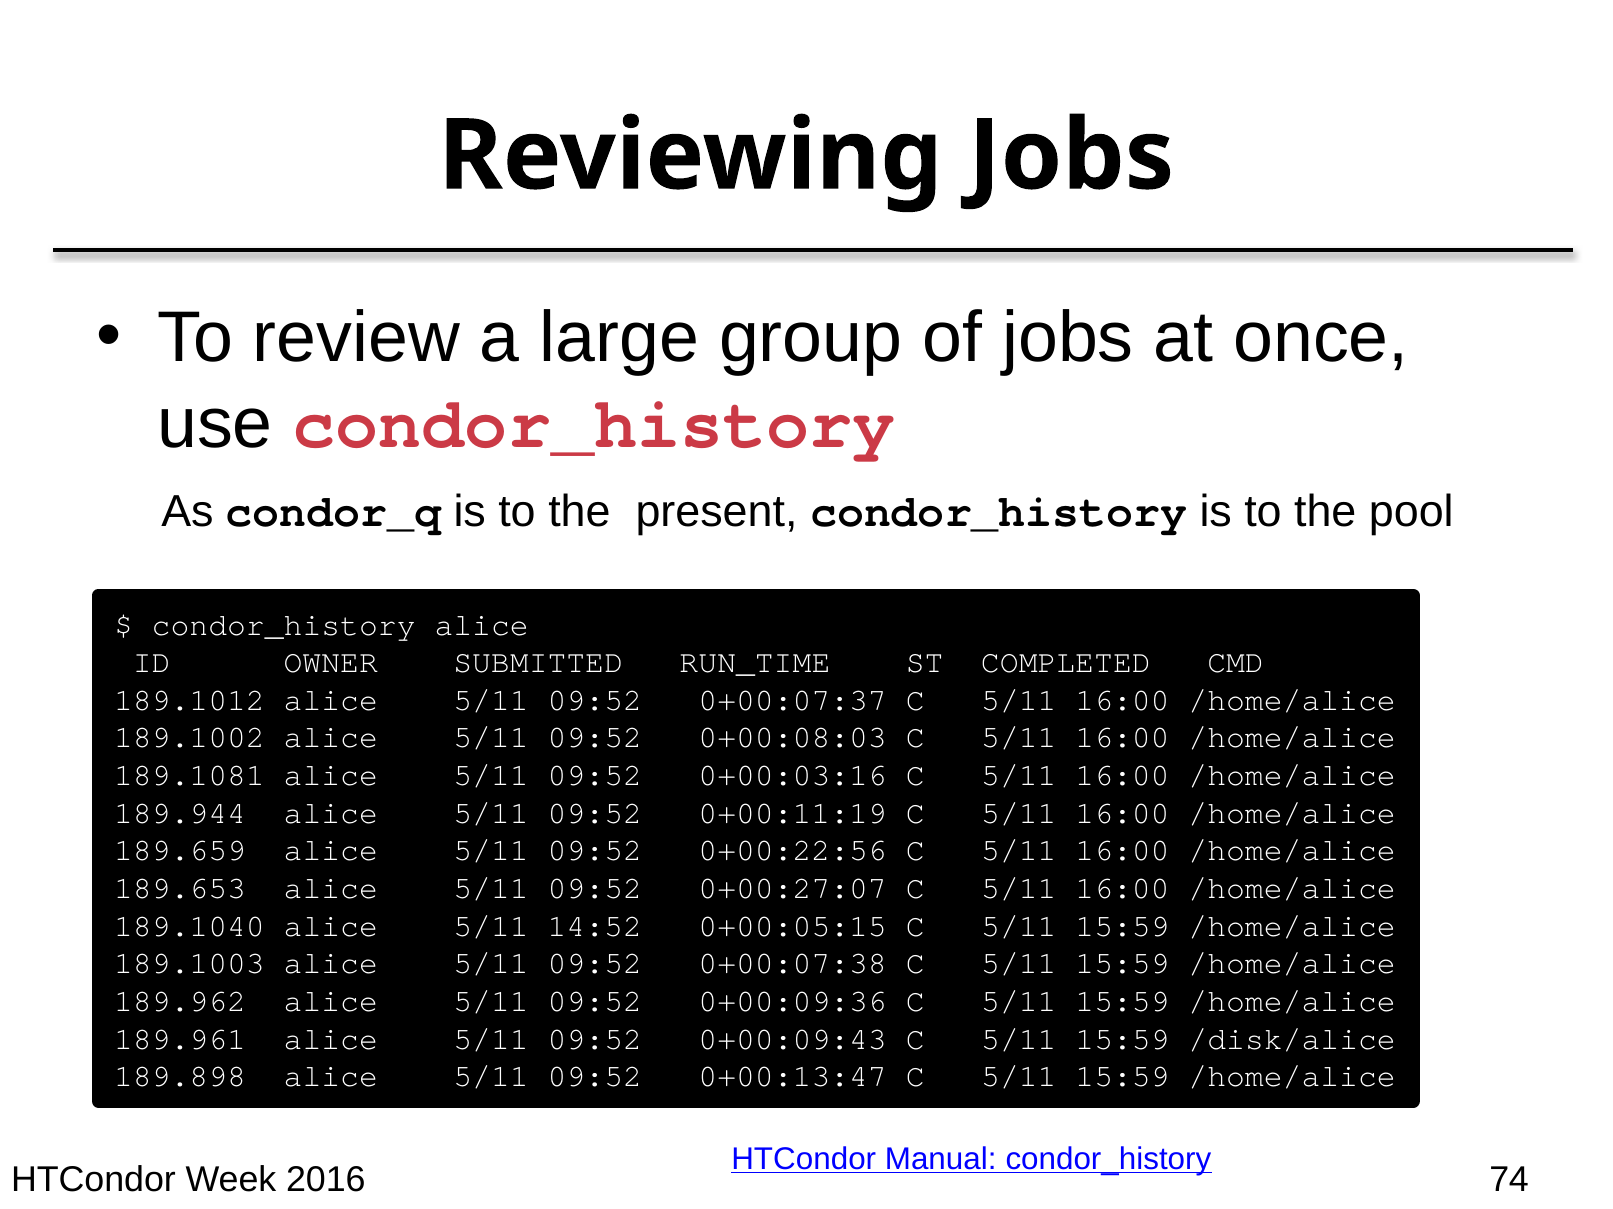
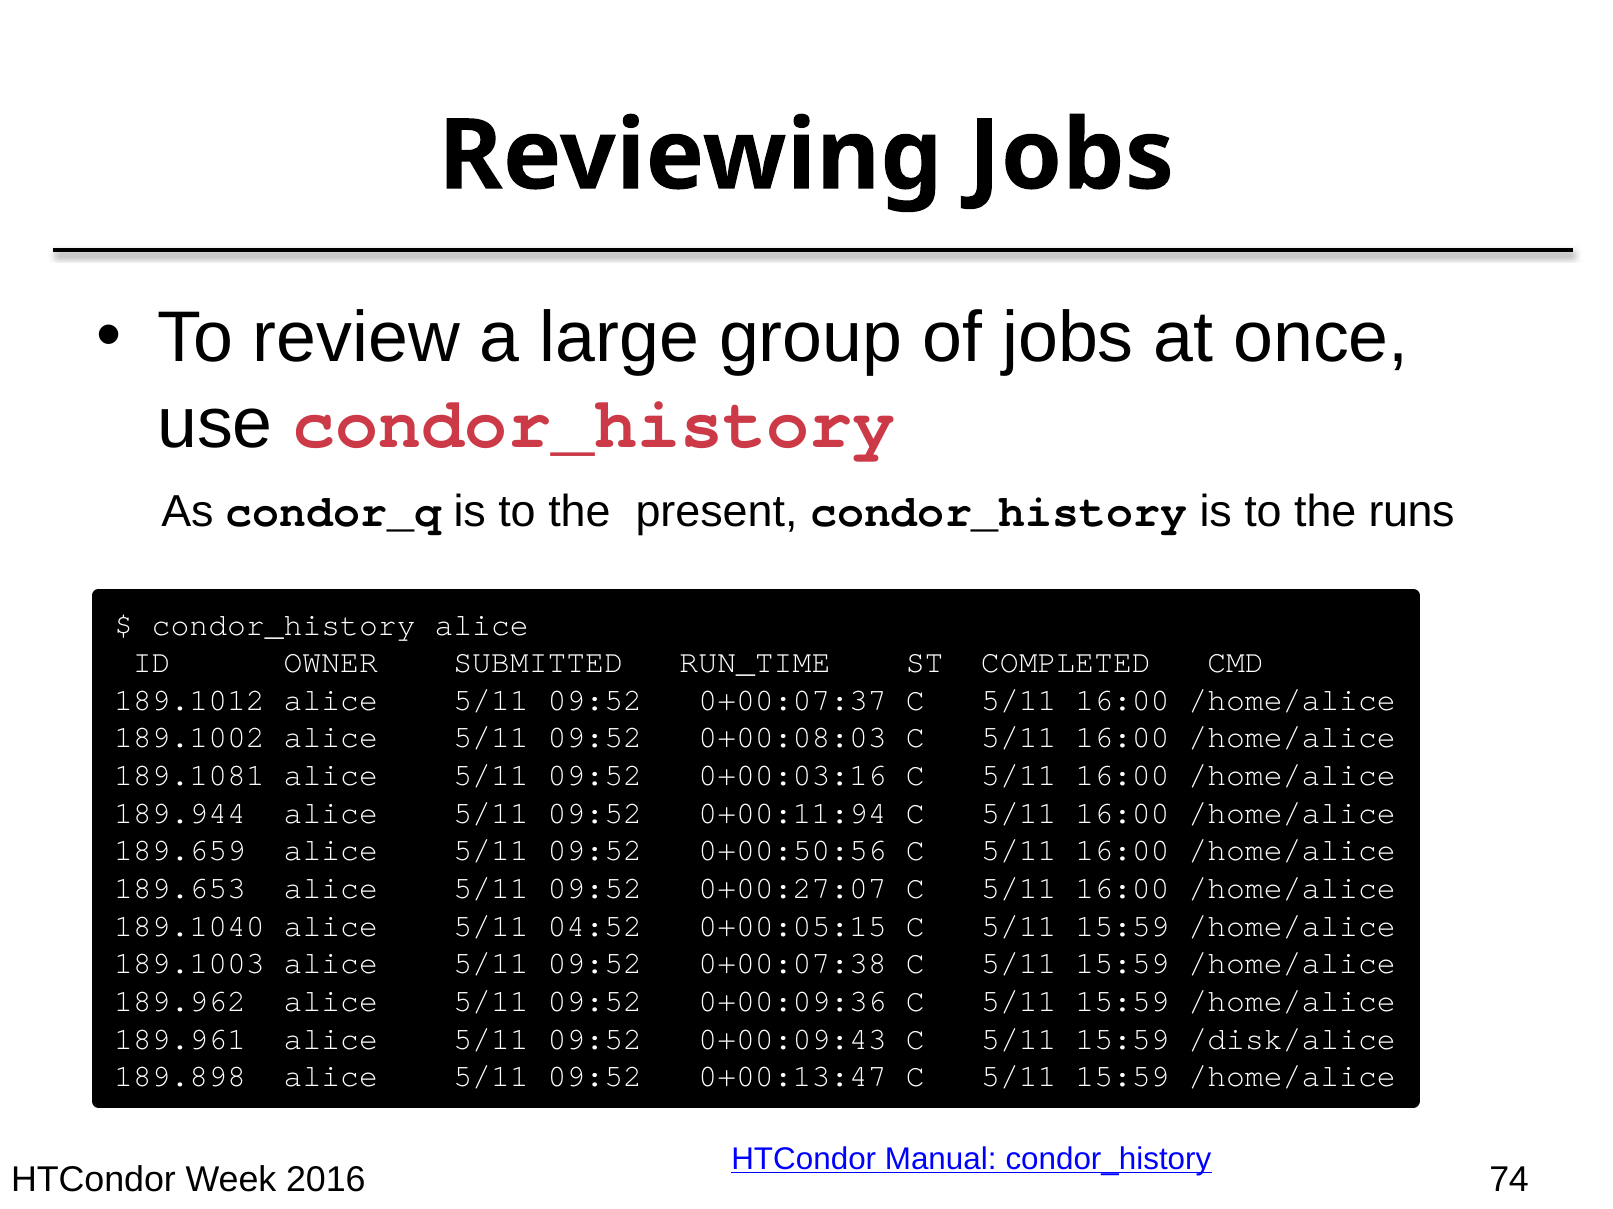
pool: pool -> runs
0+00:11:19: 0+00:11:19 -> 0+00:11:94
0+00:22:56: 0+00:22:56 -> 0+00:50:56
14:52: 14:52 -> 04:52
